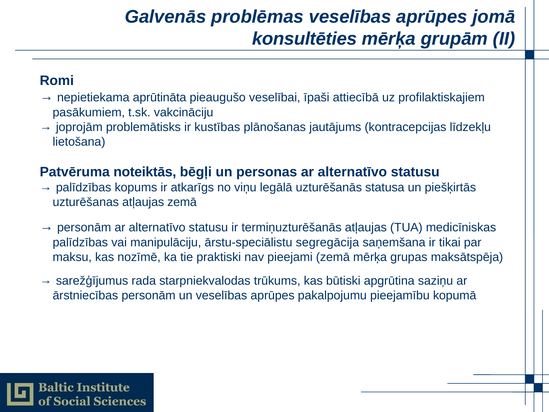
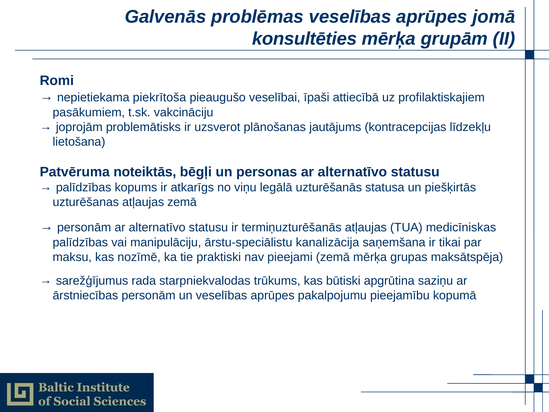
aprūtināta: aprūtināta -> piekrītoša
kustības: kustības -> uzsverot
segregācija: segregācija -> kanalizācija
